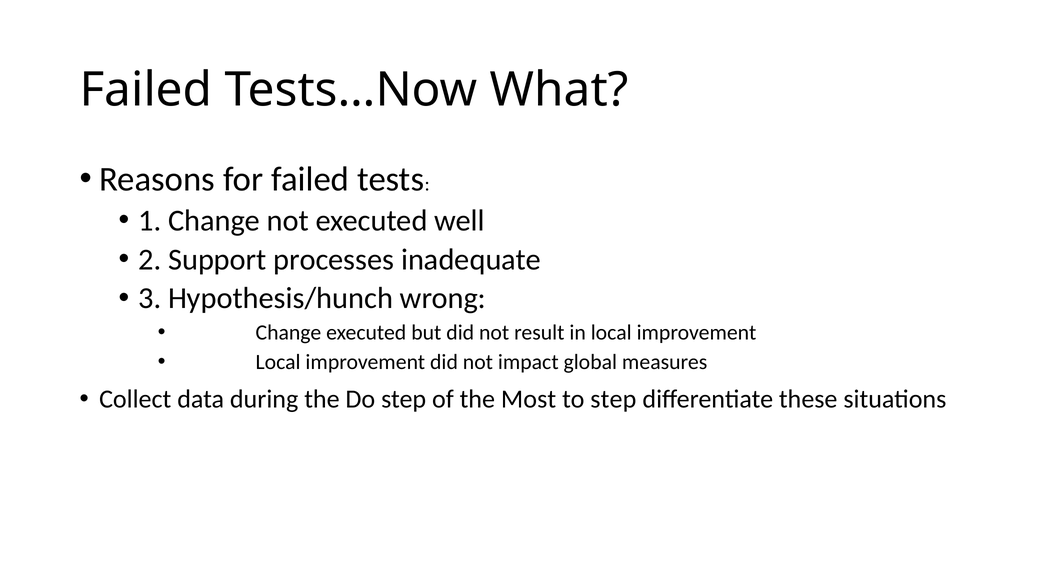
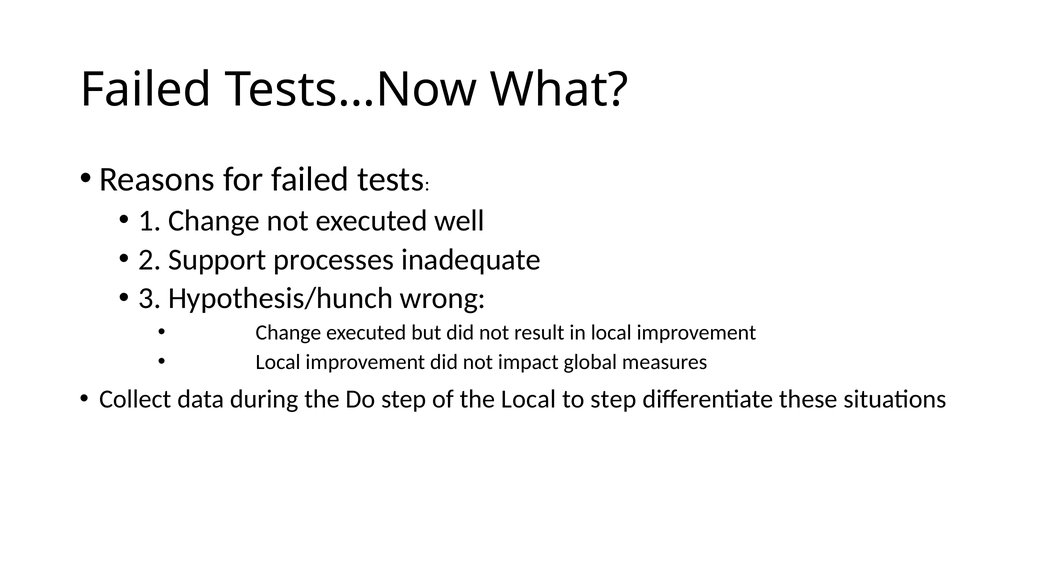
the Most: Most -> Local
